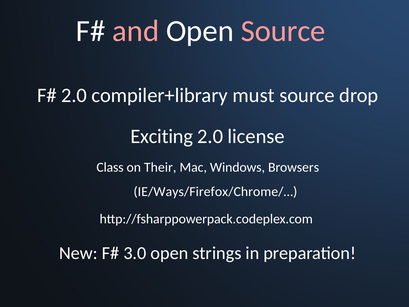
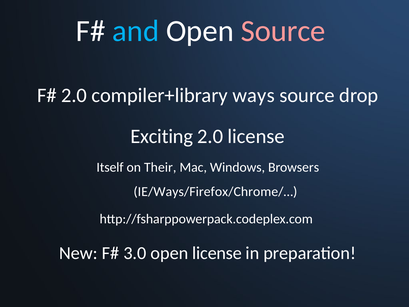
and colour: pink -> light blue
must: must -> ways
Class: Class -> Itself
open strings: strings -> license
